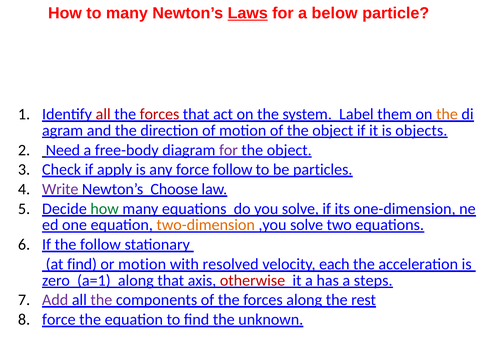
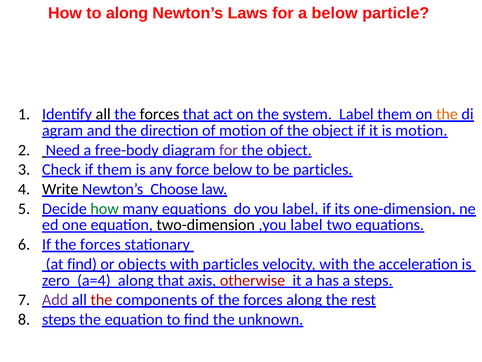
to many: many -> along
Laws underline: present -> none
all at (103, 114) colour: red -> black
forces at (159, 114) colour: red -> black
is objects: objects -> motion
if apply: apply -> them
force follow: follow -> below
Write colour: purple -> black
you solve: solve -> label
two-dimension colour: orange -> black
,you solve: solve -> label
If the follow: follow -> forces
or motion: motion -> objects
with resolved: resolved -> particles
velocity each: each -> with
a=1: a=1 -> a=4
the at (101, 300) colour: purple -> red
force at (59, 319): force -> steps
